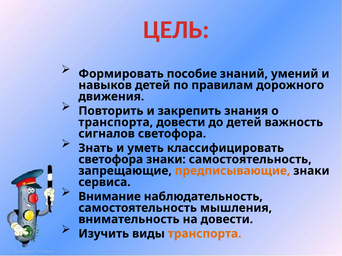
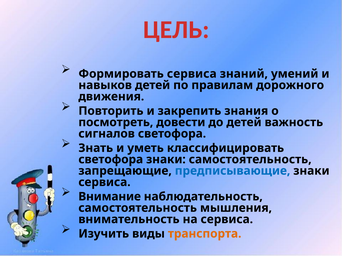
Формировать пособие: пособие -> сервиса
транспорта at (116, 122): транспорта -> посмотреть
предписывающие colour: orange -> blue
на довести: довести -> сервиса
